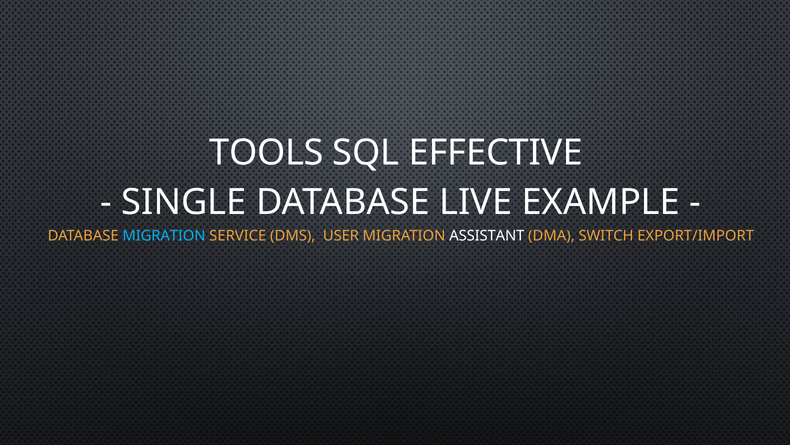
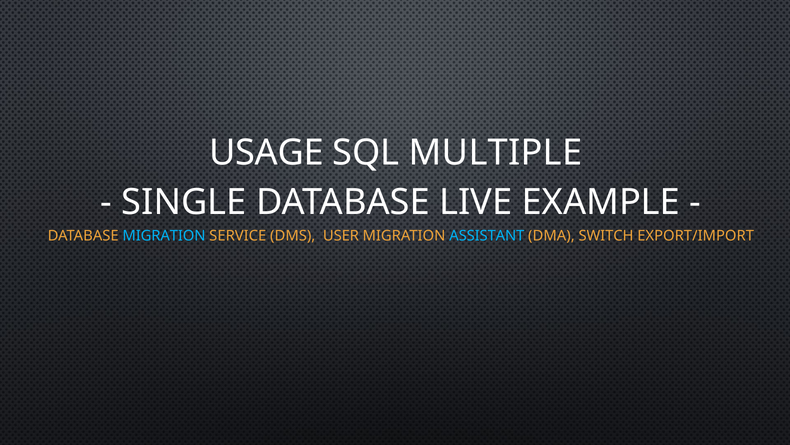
TOOLS: TOOLS -> USAGE
EFFECTIVE: EFFECTIVE -> MULTIPLE
ASSISTANT colour: white -> light blue
